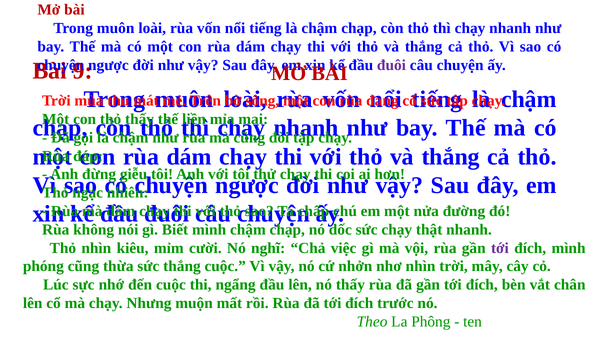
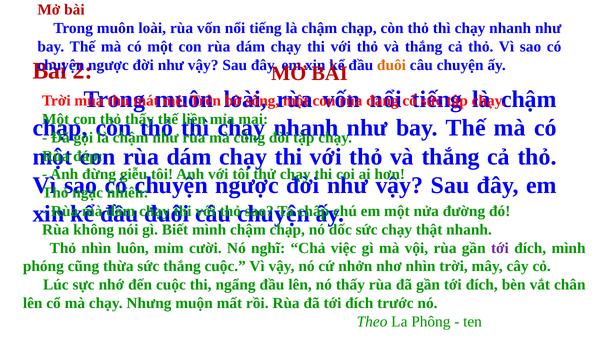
đuôi at (391, 65) colour: purple -> orange
9: 9 -> 2
kiêu: kiêu -> luôn
